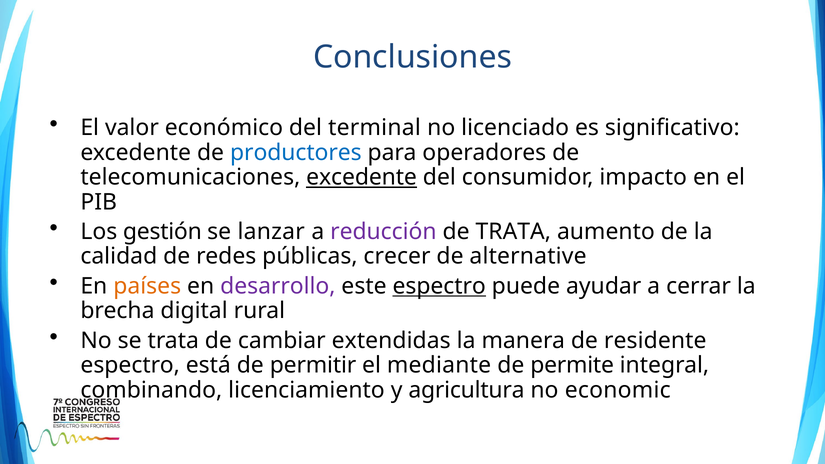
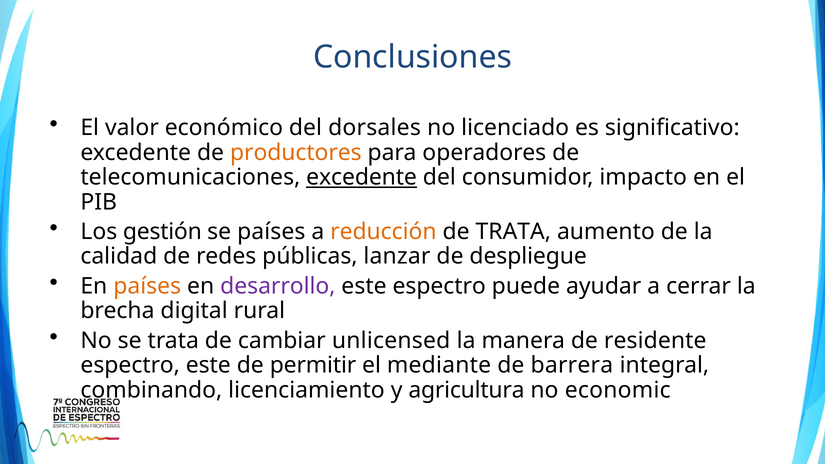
terminal: terminal -> dorsales
productores colour: blue -> orange
se lanzar: lanzar -> países
reducción colour: purple -> orange
crecer: crecer -> lanzar
alternative: alternative -> despliegue
espectro at (439, 286) underline: present -> none
extendidas: extendidas -> unlicensed
espectro está: está -> este
permite: permite -> barrera
